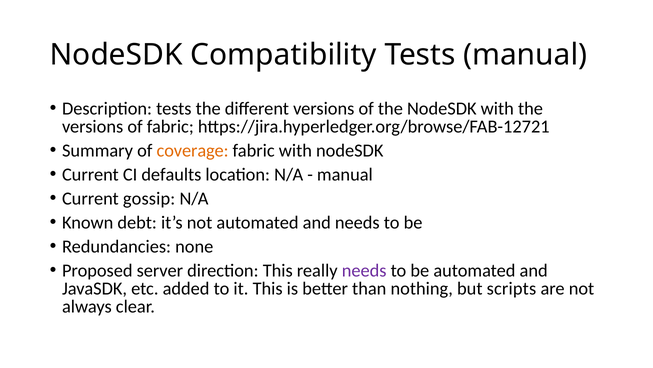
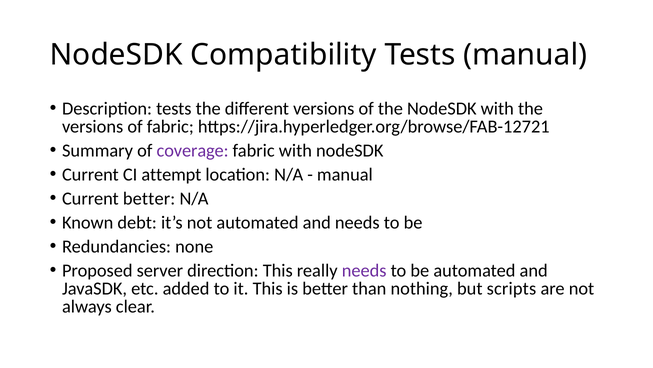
coverage colour: orange -> purple
defaults: defaults -> attempt
Current gossip: gossip -> better
